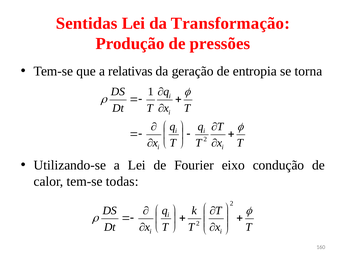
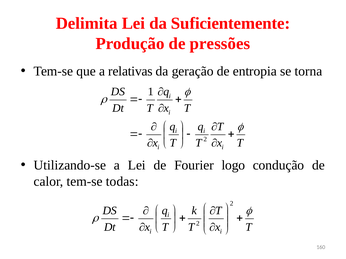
Sentidas: Sentidas -> Delimita
Transformação: Transformação -> Suficientemente
eixo: eixo -> logo
